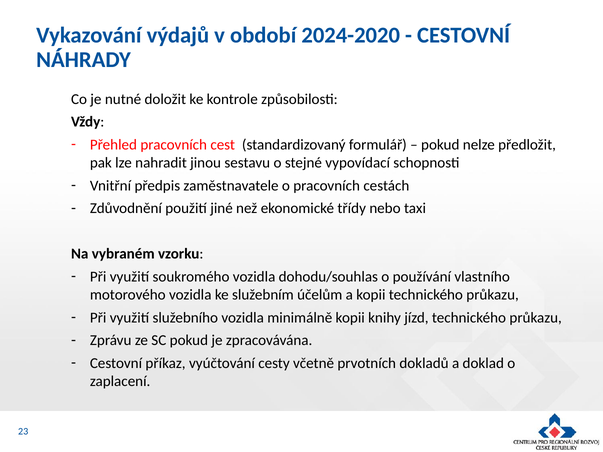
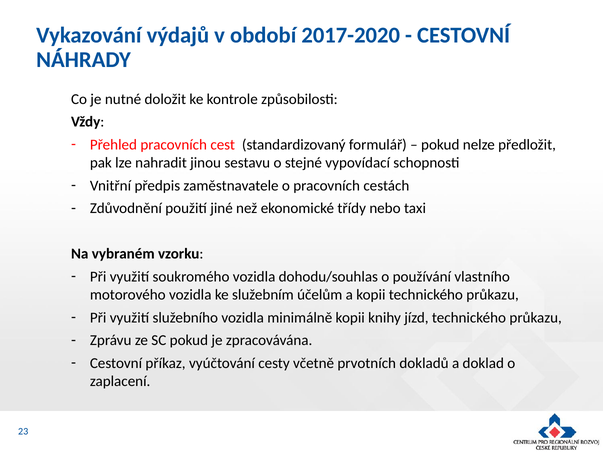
2024-2020: 2024-2020 -> 2017-2020
